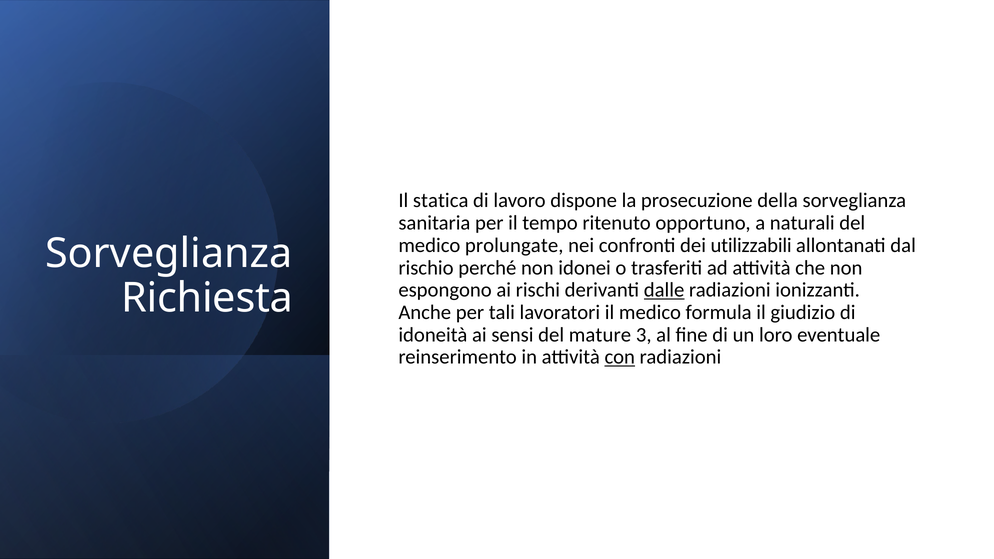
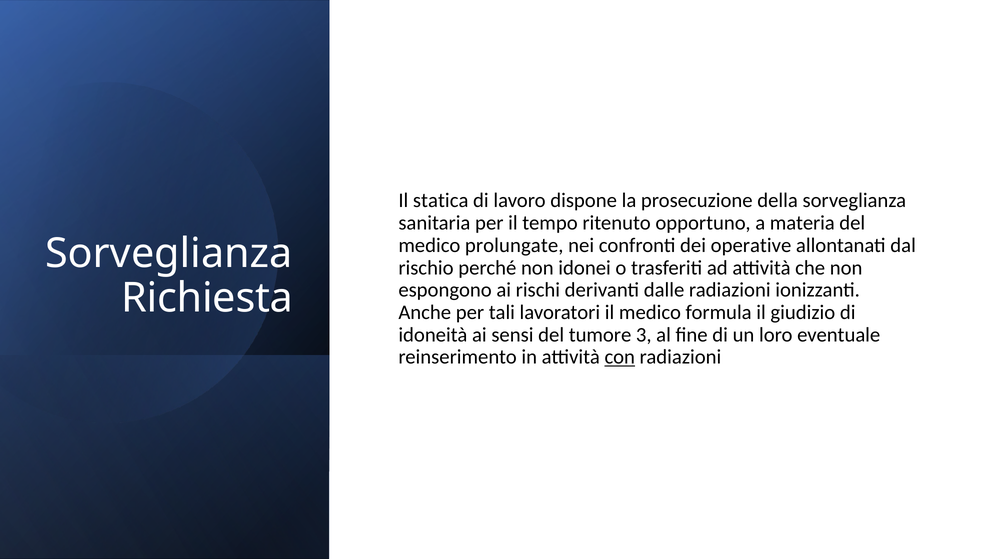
naturali: naturali -> materia
utilizzabili: utilizzabili -> operative
dalle underline: present -> none
mature: mature -> tumore
